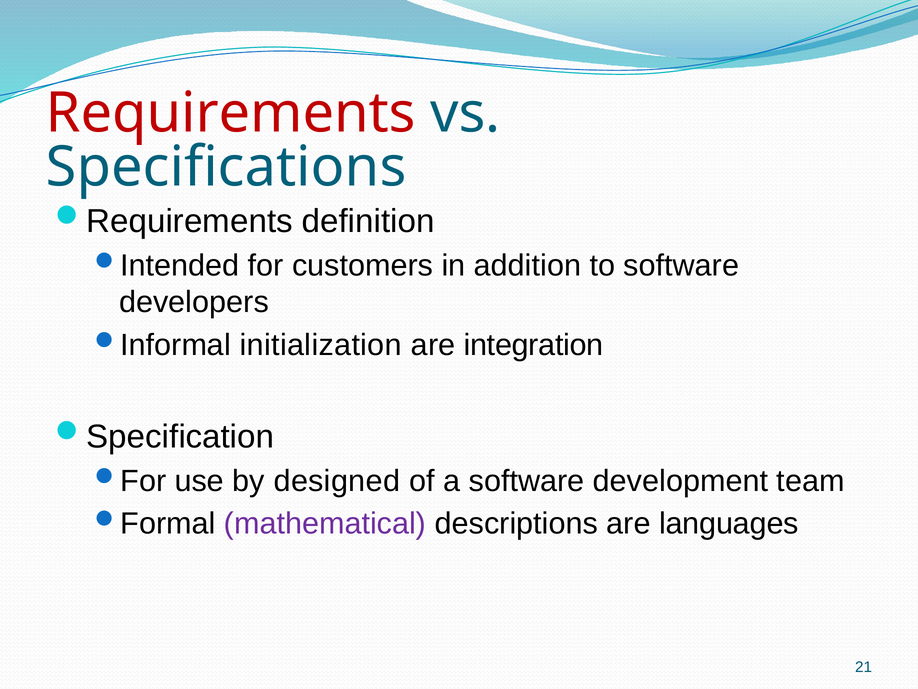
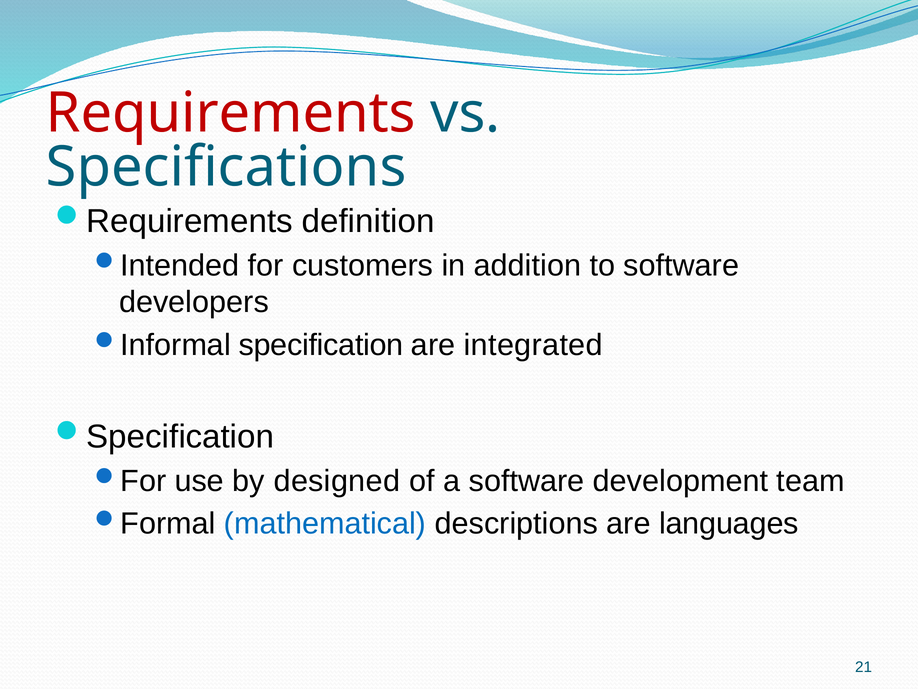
initialization: initialization -> specification
integration: integration -> integrated
mathematical colour: purple -> blue
